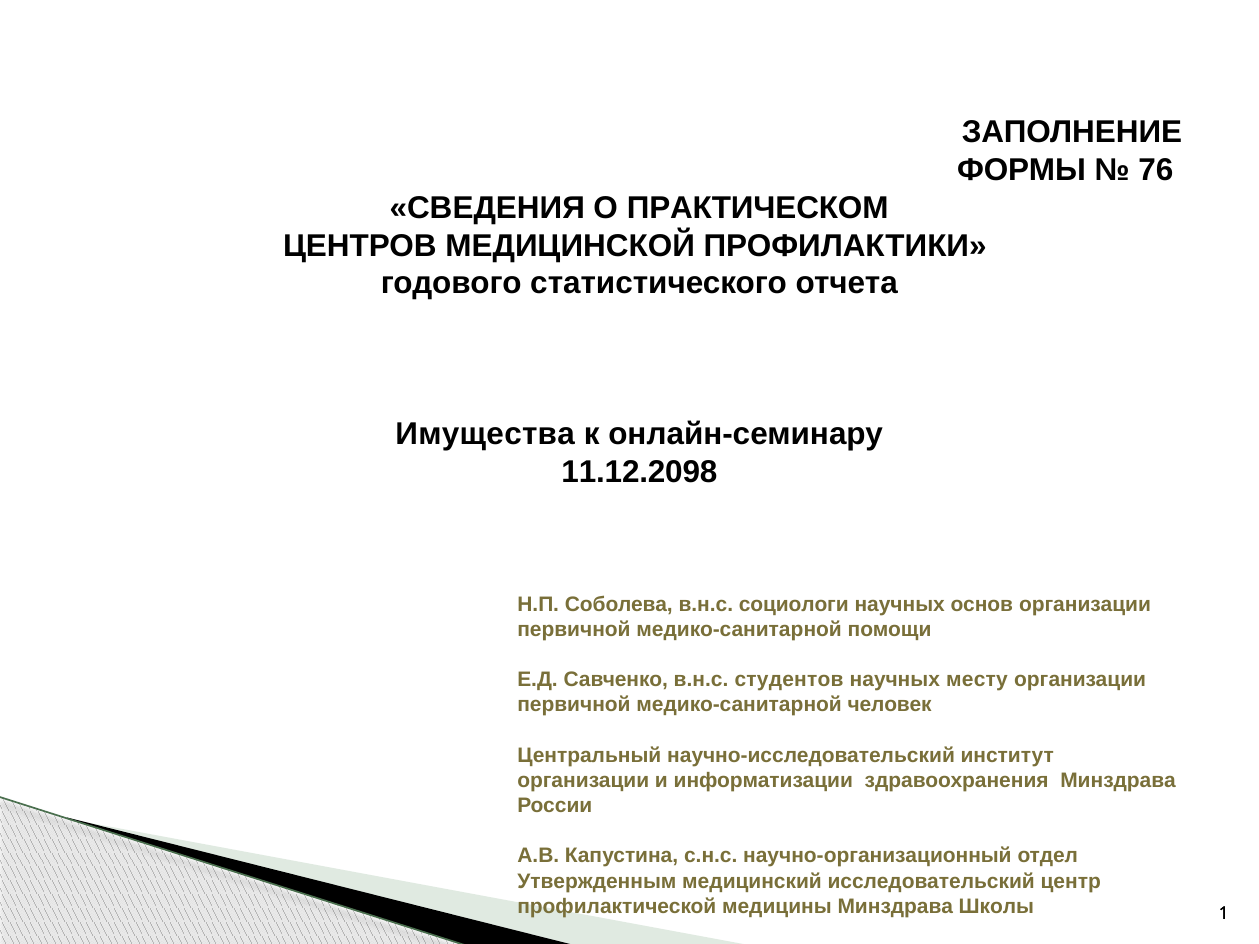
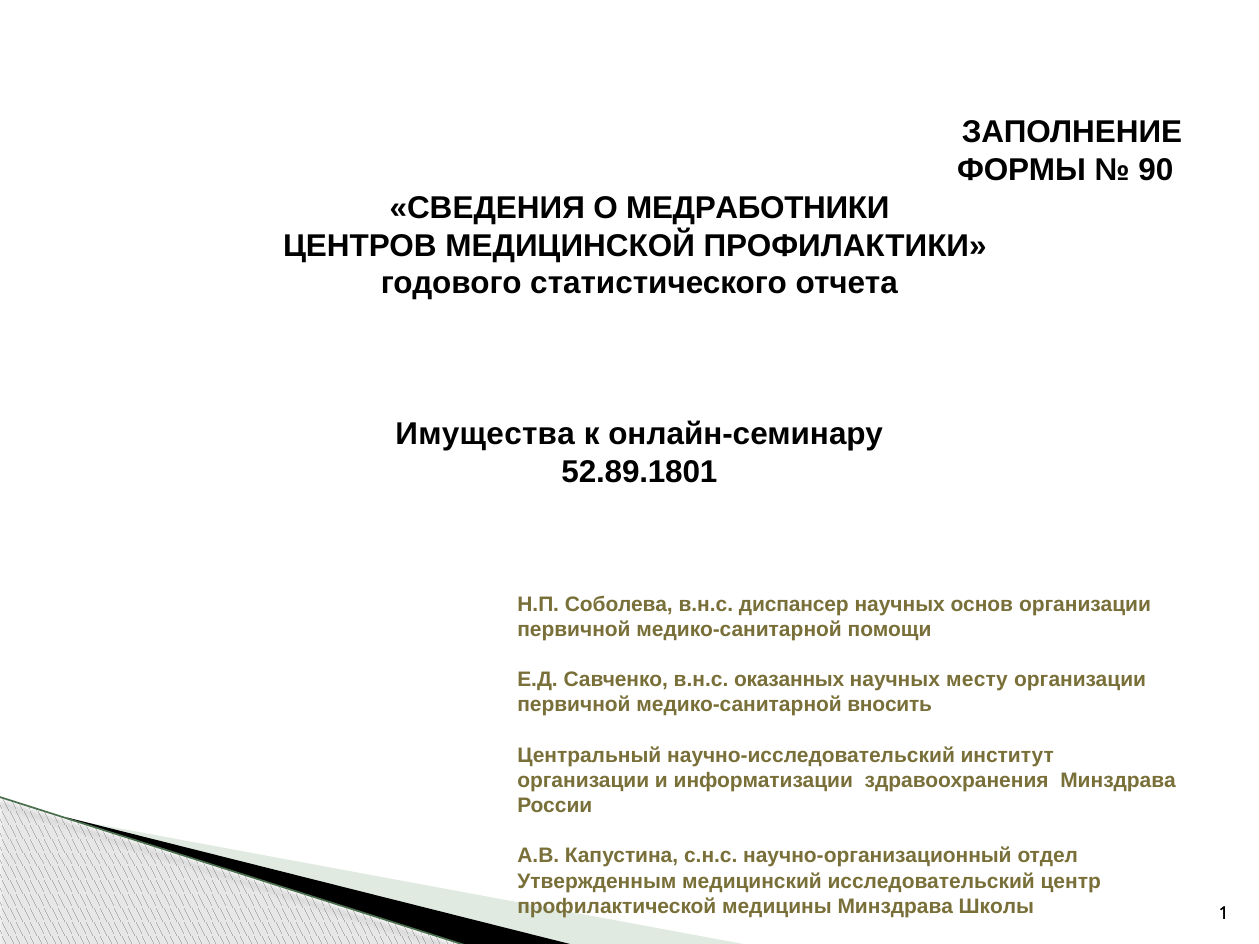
76: 76 -> 90
ПРАКТИЧЕСКОМ: ПРАКТИЧЕСКОМ -> МЕДРАБОТНИКИ
11.12.2098: 11.12.2098 -> 52.89.1801
социологи: социологи -> диспансер
студентов: студентов -> оказанных
человек: человек -> вносить
